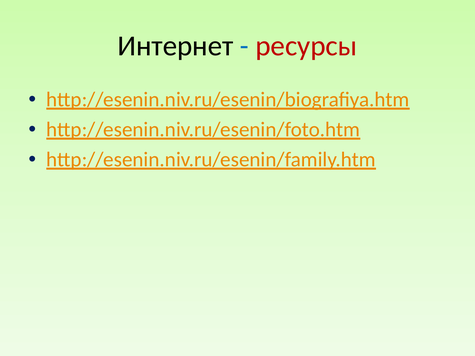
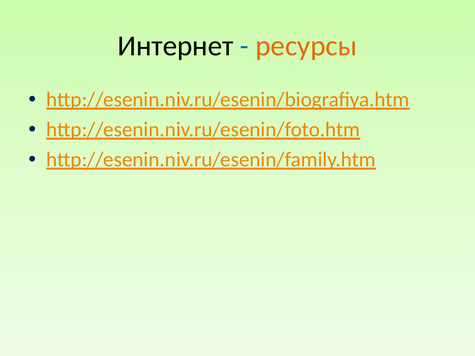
ресурсы colour: red -> orange
